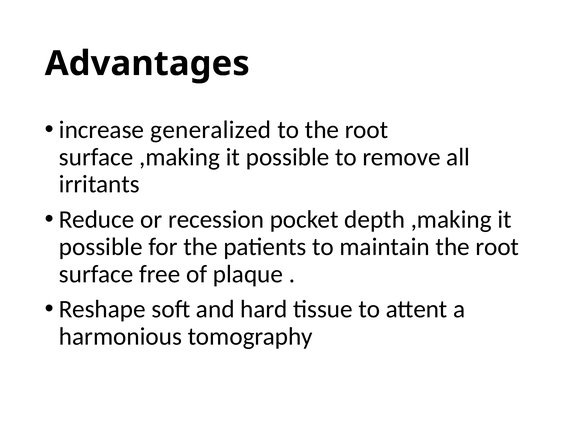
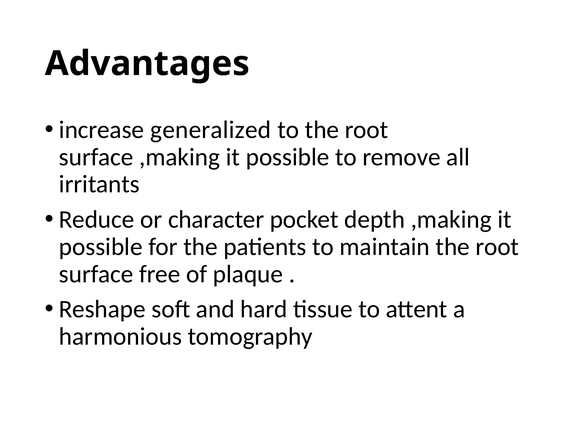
recession: recession -> character
